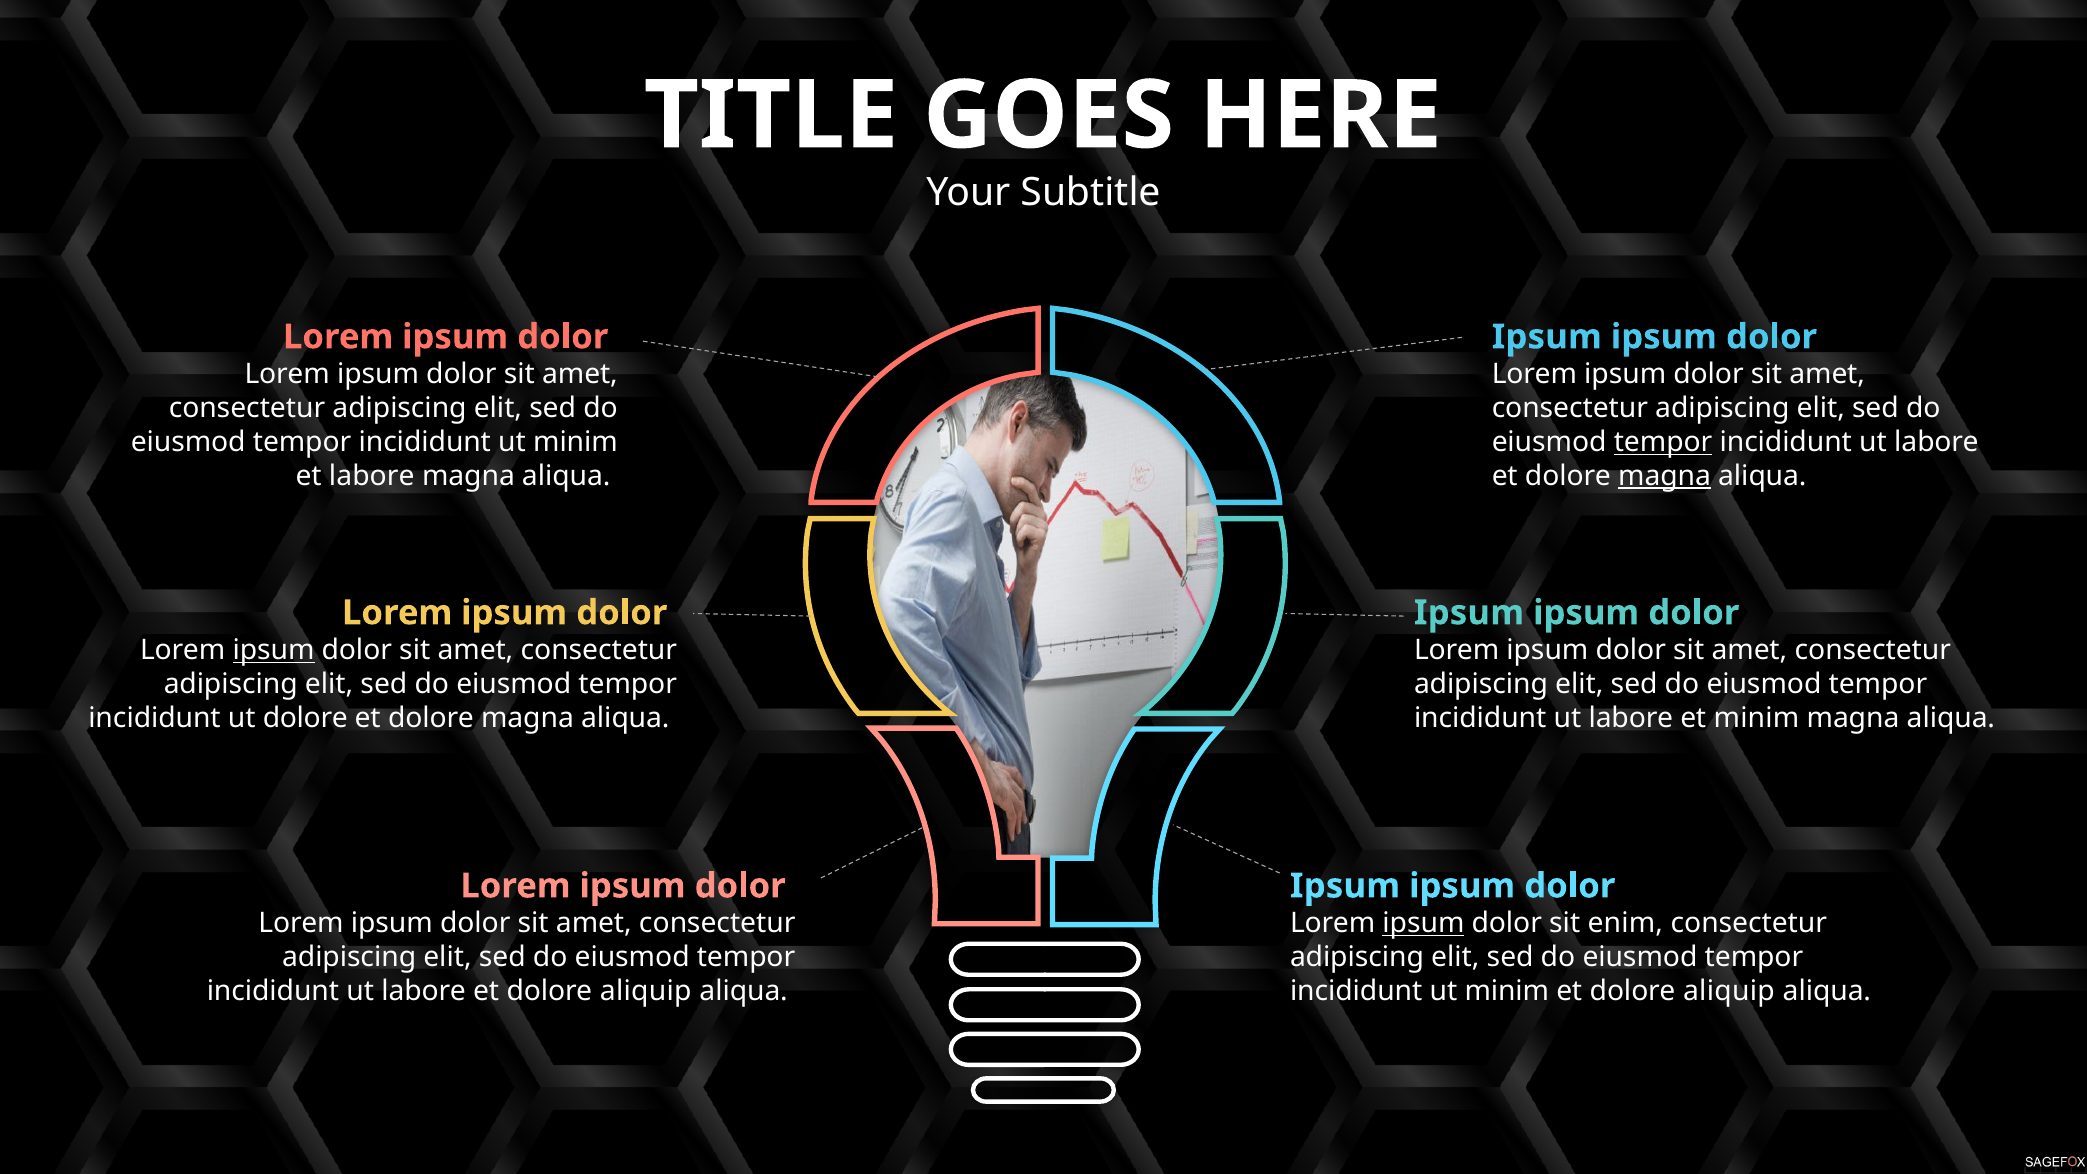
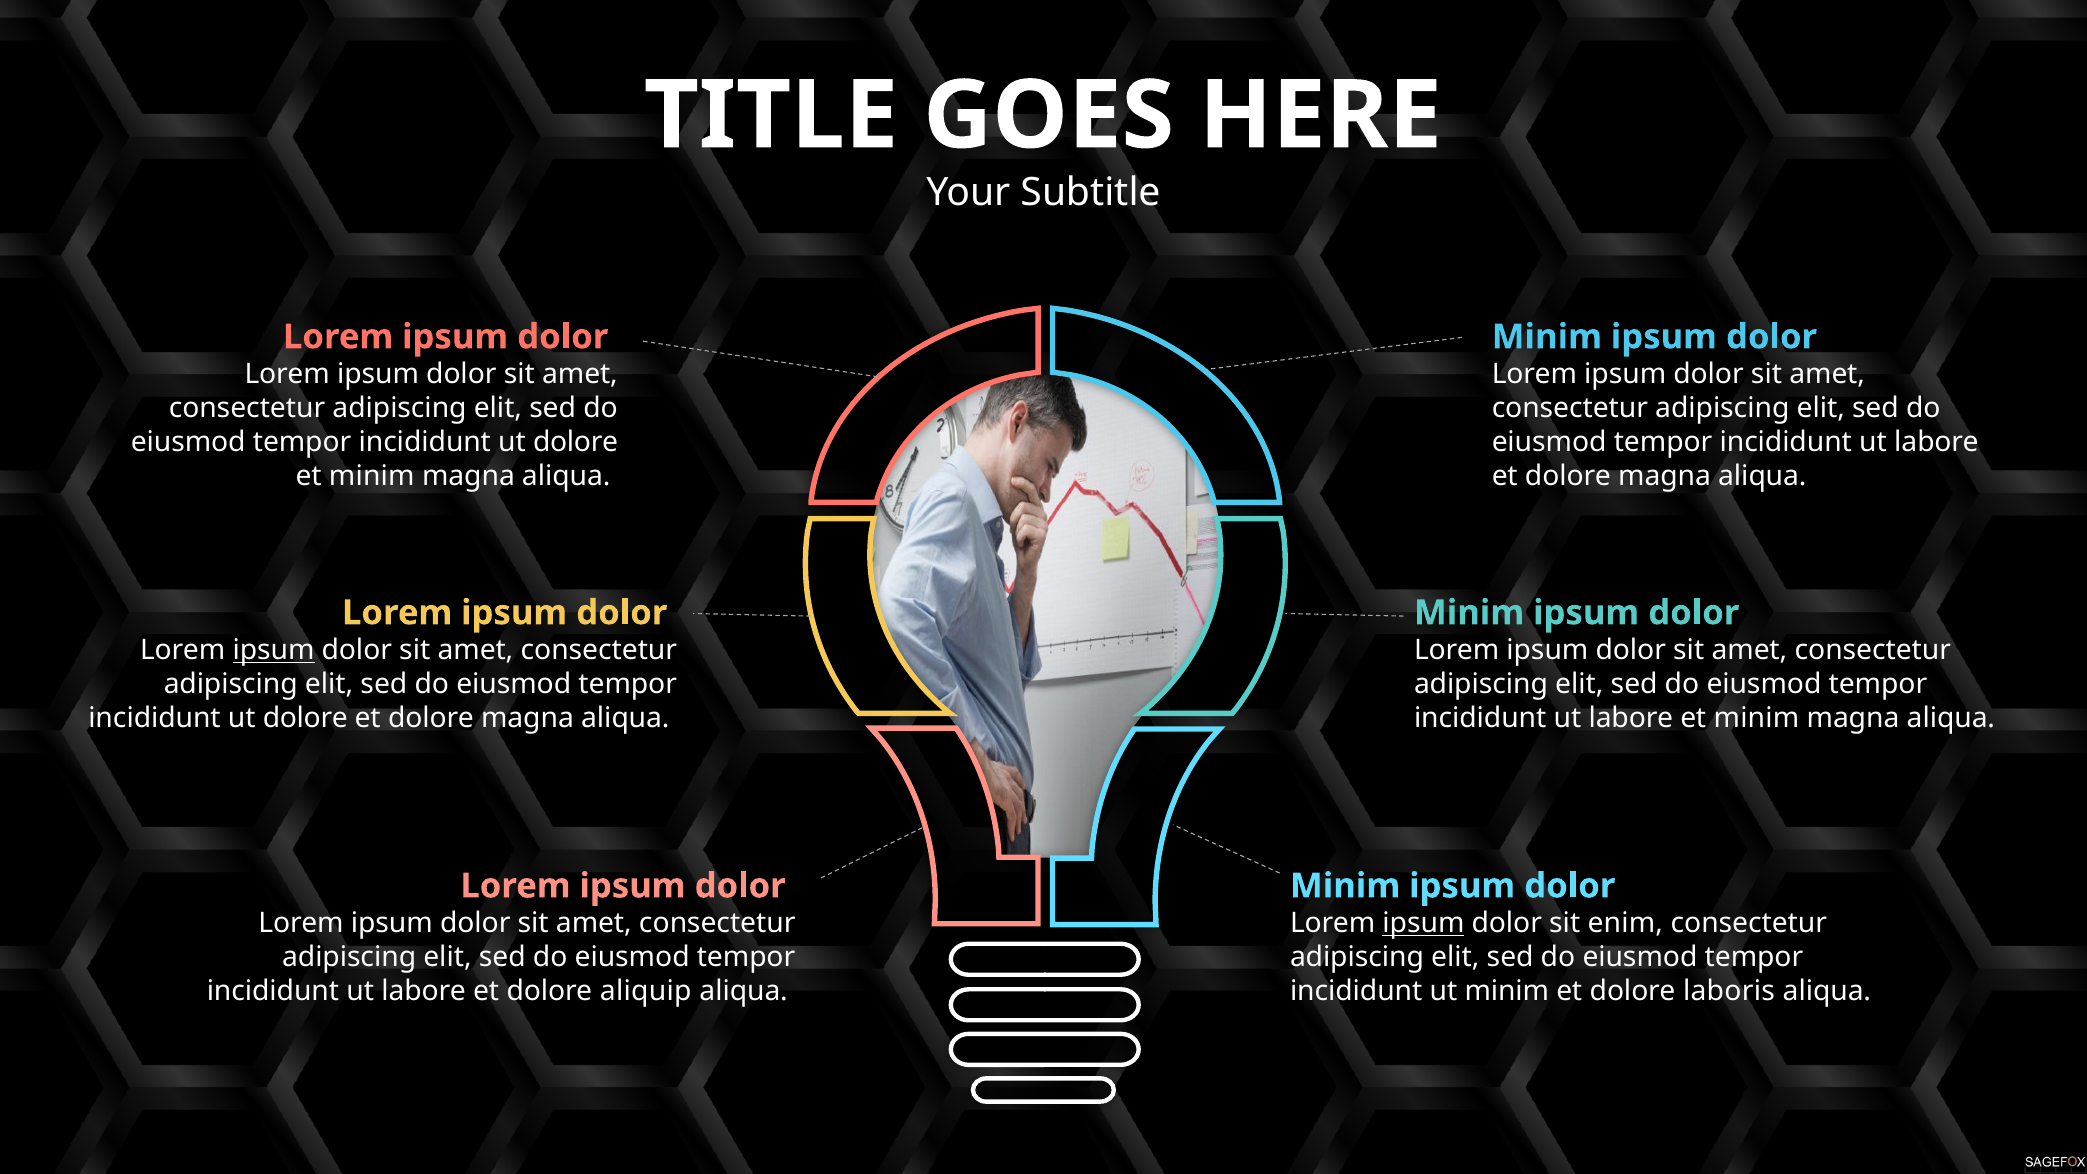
Ipsum at (1547, 337): Ipsum -> Minim
minim at (575, 442): minim -> dolore
tempor at (1663, 442) underline: present -> none
labore at (372, 476): labore -> minim
magna at (1665, 476) underline: present -> none
Ipsum at (1469, 613): Ipsum -> Minim
Ipsum at (1345, 886): Ipsum -> Minim
aliquip at (1729, 991): aliquip -> laboris
